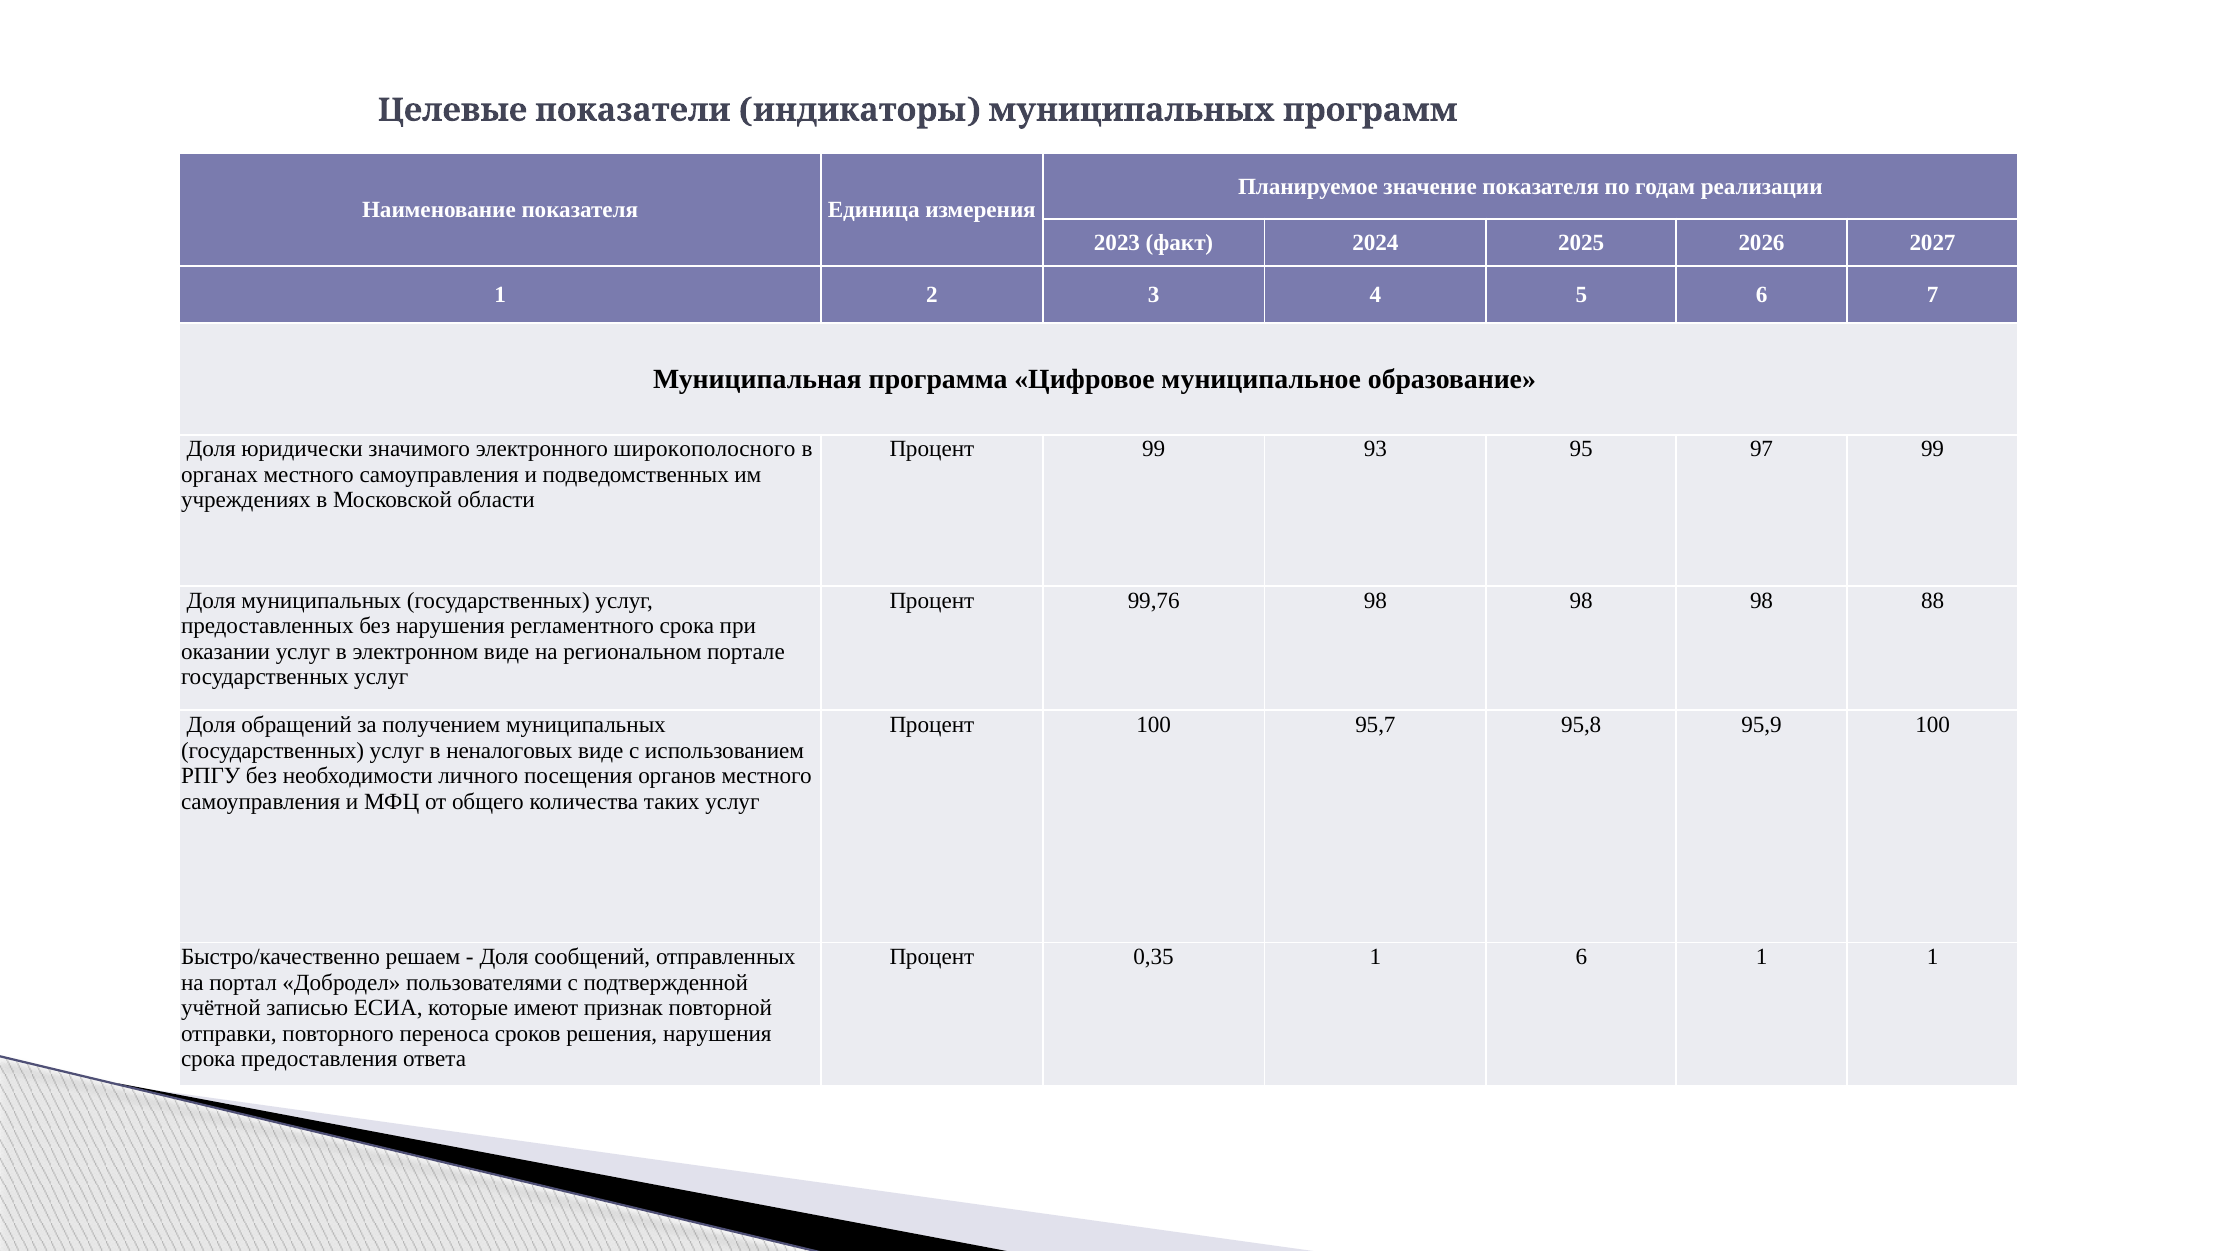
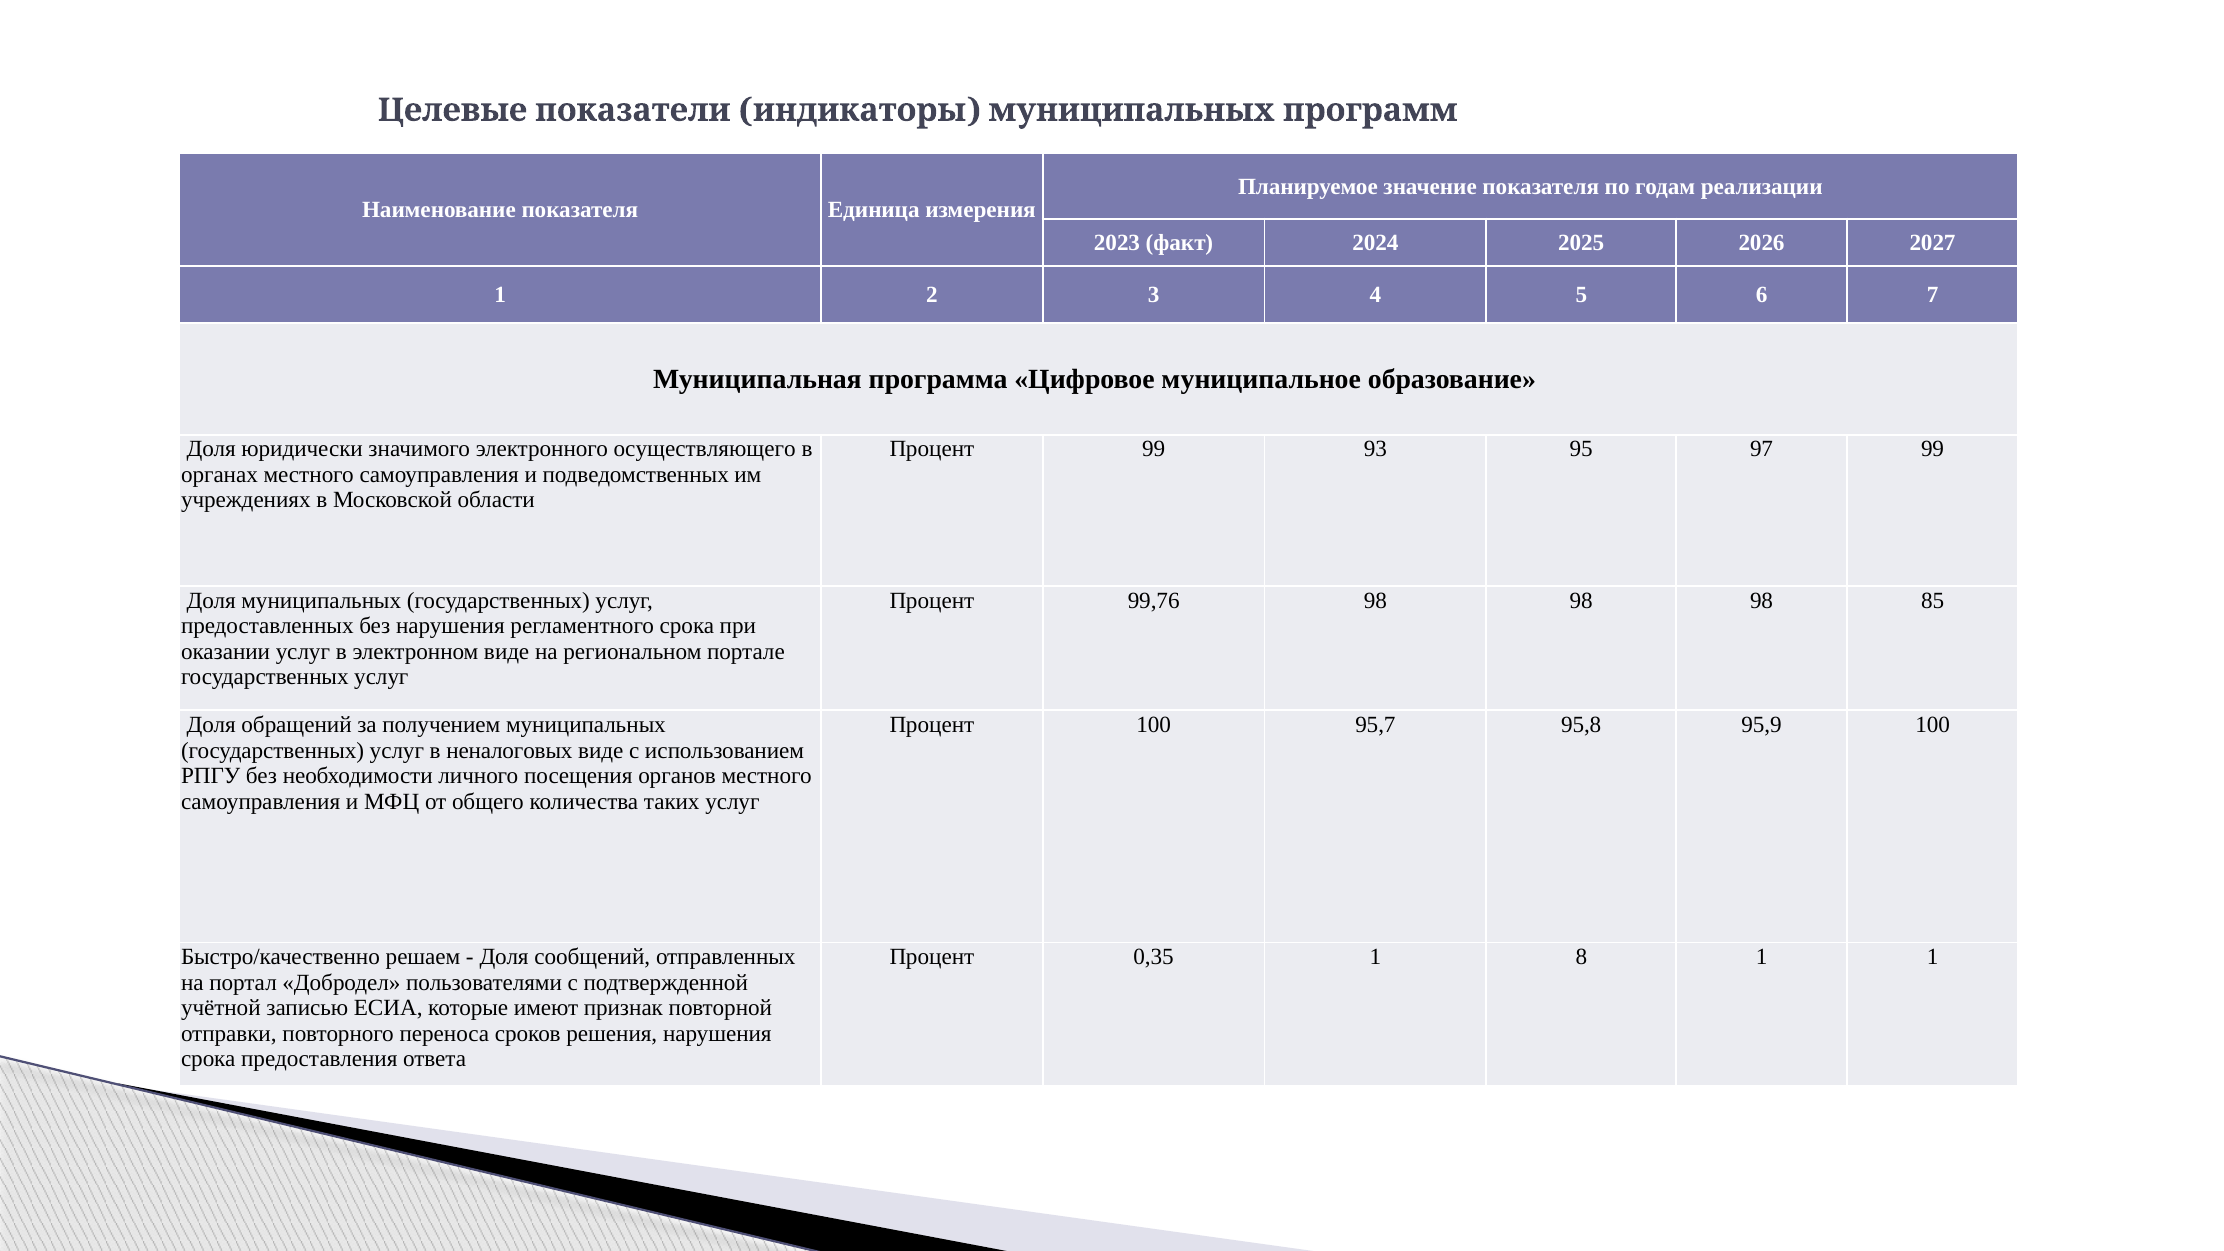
широкополосного: широкополосного -> осуществляющего
88: 88 -> 85
1 6: 6 -> 8
